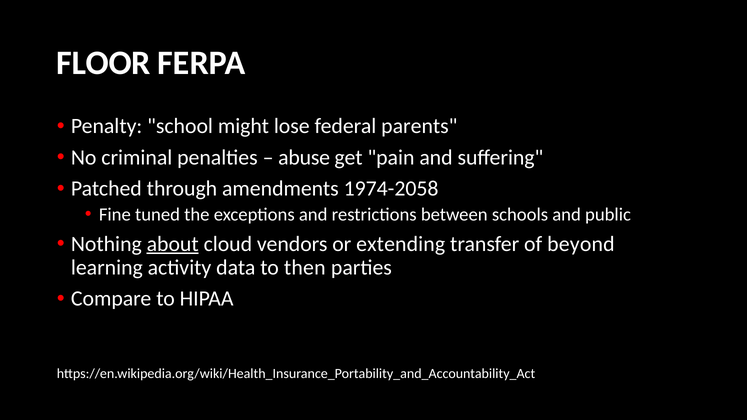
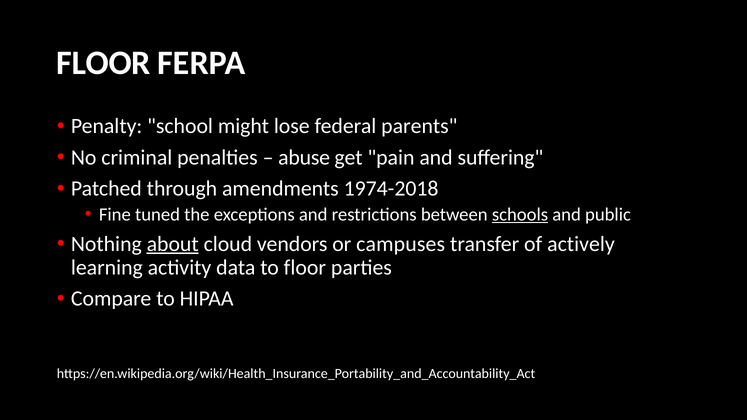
1974-2058: 1974-2058 -> 1974-2018
schools underline: none -> present
extending: extending -> campuses
beyond: beyond -> actively
to then: then -> floor
